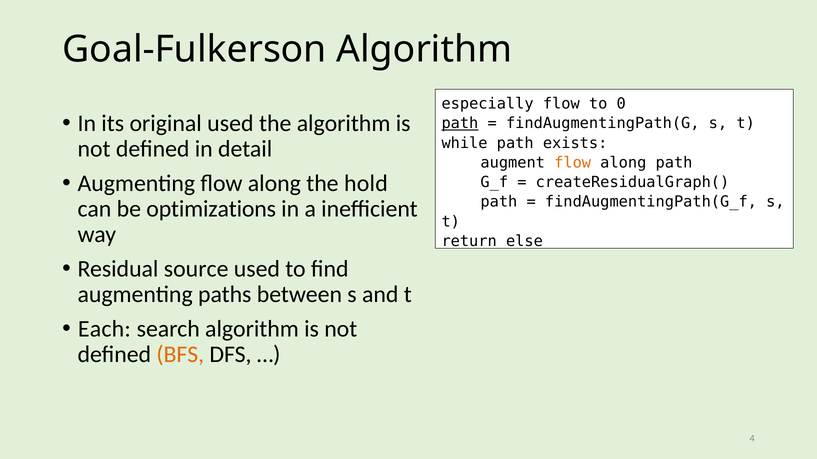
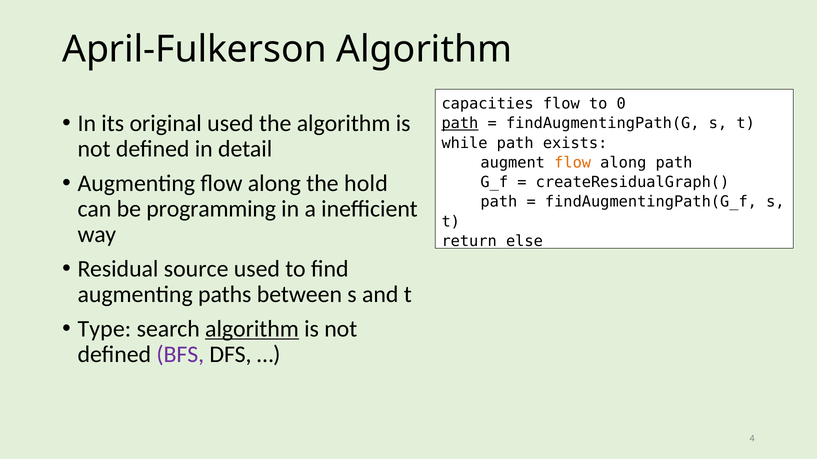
Goal-Fulkerson: Goal-Fulkerson -> April-Fulkerson
especially: especially -> capacities
optimizations: optimizations -> programming
Each: Each -> Type
algorithm at (252, 329) underline: none -> present
BFS colour: orange -> purple
